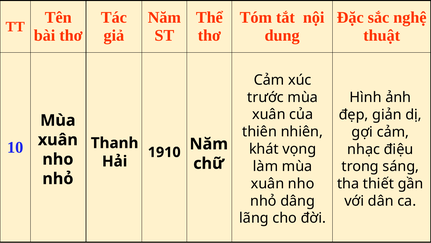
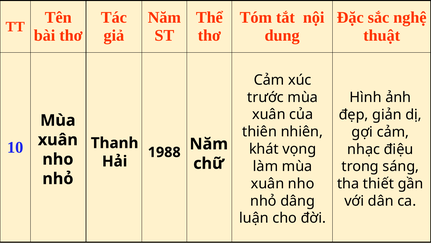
1910: 1910 -> 1988
lãng: lãng -> luận
